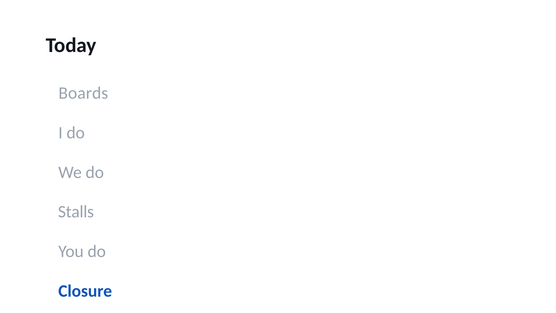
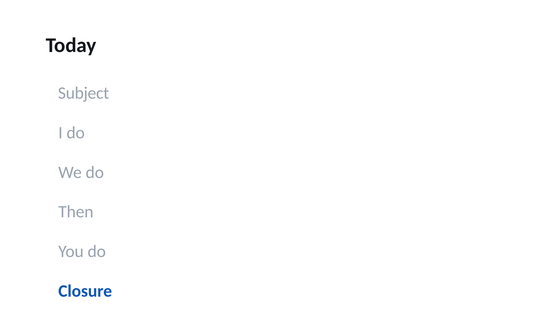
Boards: Boards -> Subject
Stalls: Stalls -> Then
